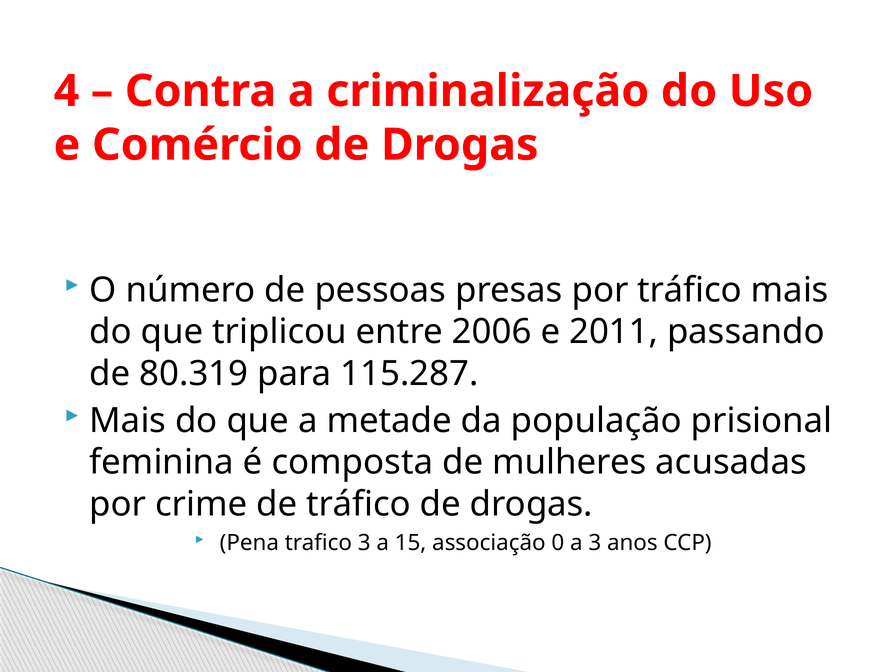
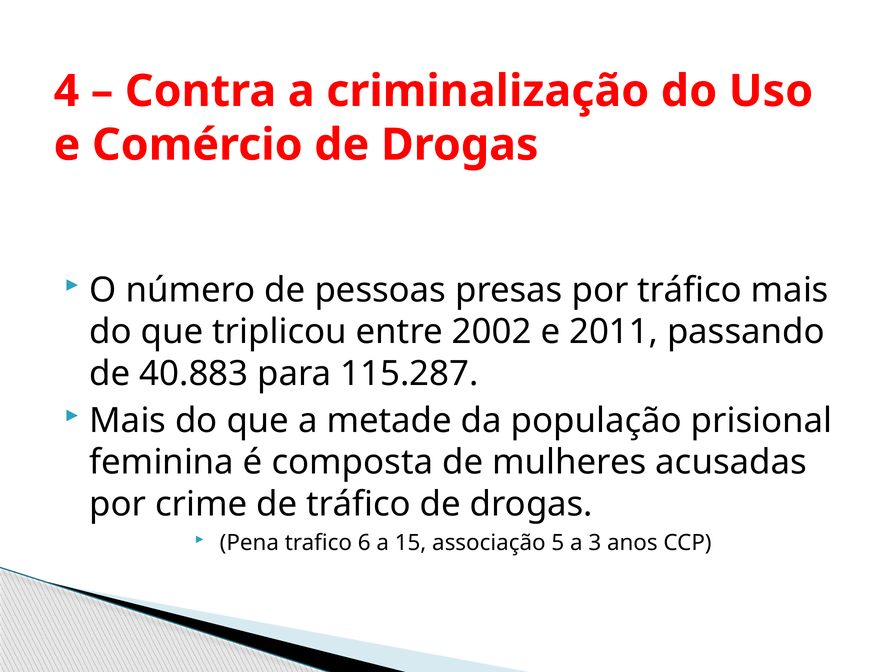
2006: 2006 -> 2002
80.319: 80.319 -> 40.883
trafico 3: 3 -> 6
0: 0 -> 5
